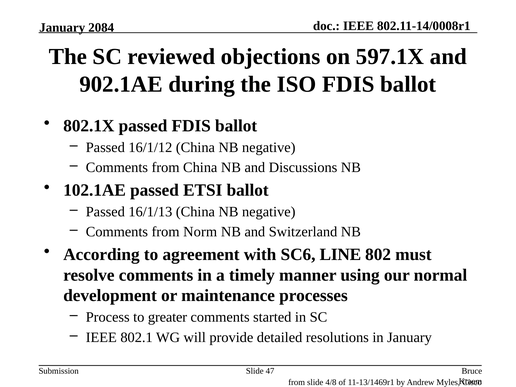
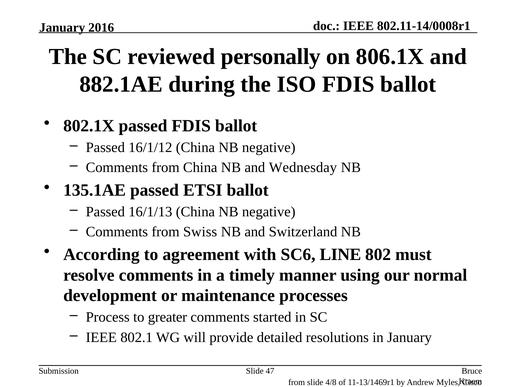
2084: 2084 -> 2016
objections: objections -> personally
597.1X: 597.1X -> 806.1X
902.1AE: 902.1AE -> 882.1AE
Discussions: Discussions -> Wednesday
102.1AE: 102.1AE -> 135.1AE
Norm: Norm -> Swiss
